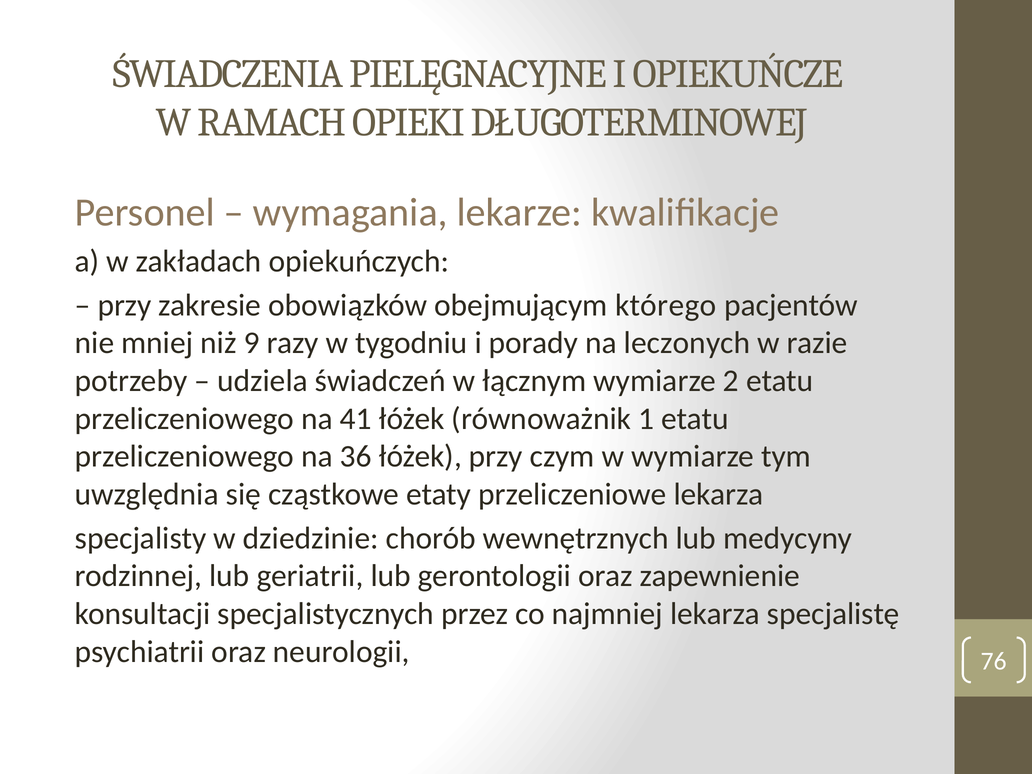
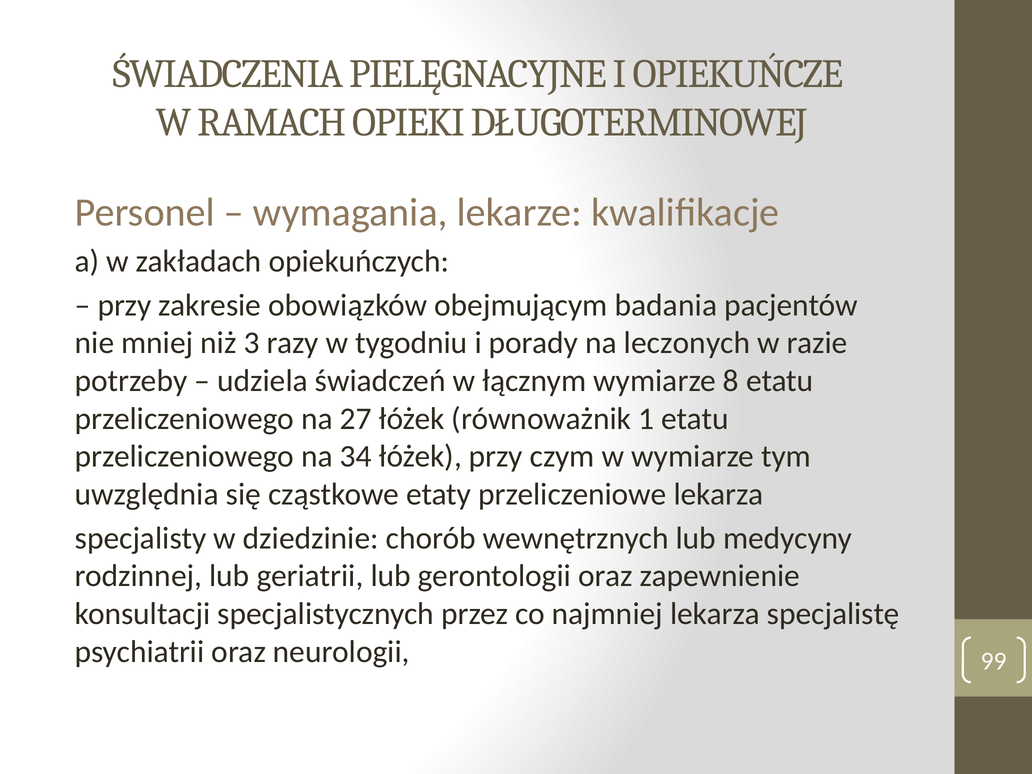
którego: którego -> badania
9: 9 -> 3
2: 2 -> 8
41: 41 -> 27
36: 36 -> 34
76: 76 -> 99
